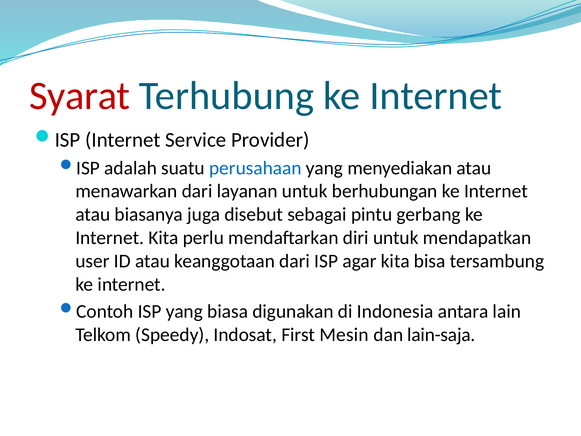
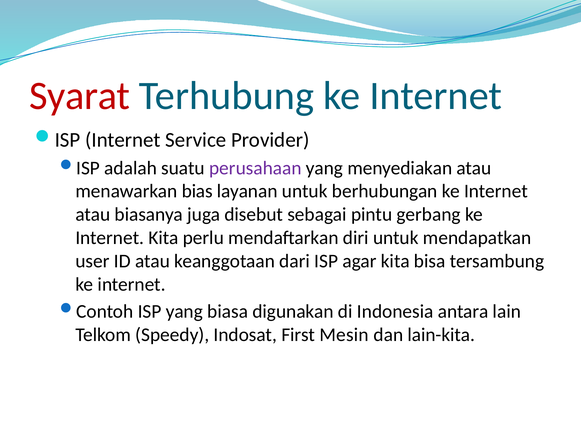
perusahaan colour: blue -> purple
menawarkan dari: dari -> bias
lain-saja: lain-saja -> lain-kita
